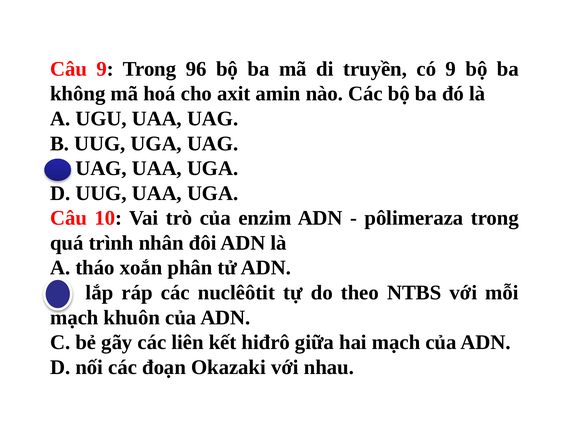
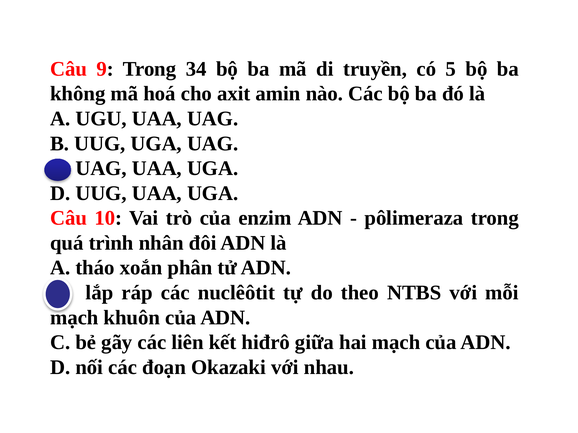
96: 96 -> 34
có 9: 9 -> 5
